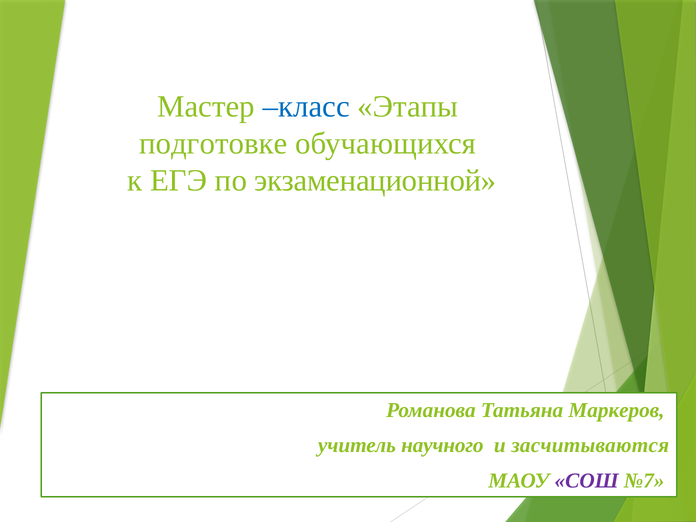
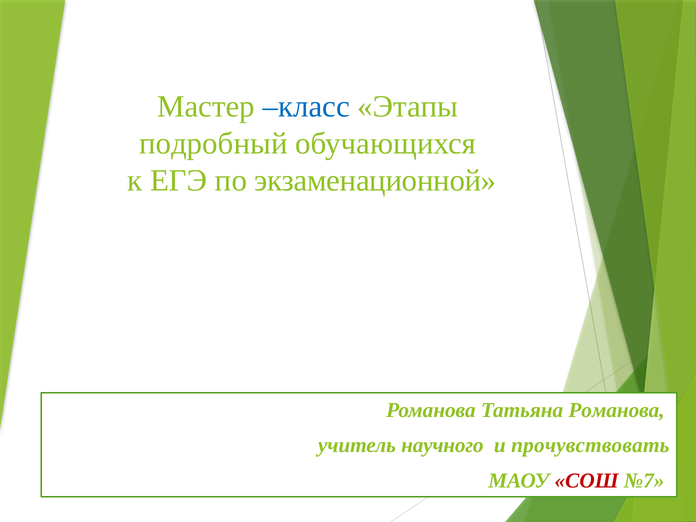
подготовке: подготовке -> подробный
Татьяна Маркеров: Маркеров -> Романова
засчитываются: засчитываются -> прочувствовать
СОШ colour: purple -> red
